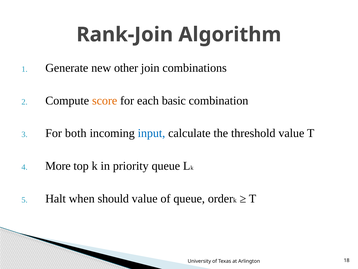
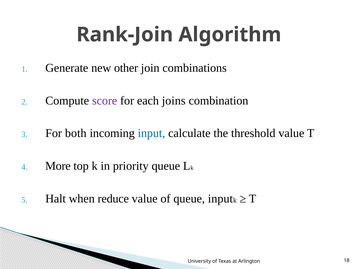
score colour: orange -> purple
basic: basic -> joins
should: should -> reduce
queue order: order -> input
